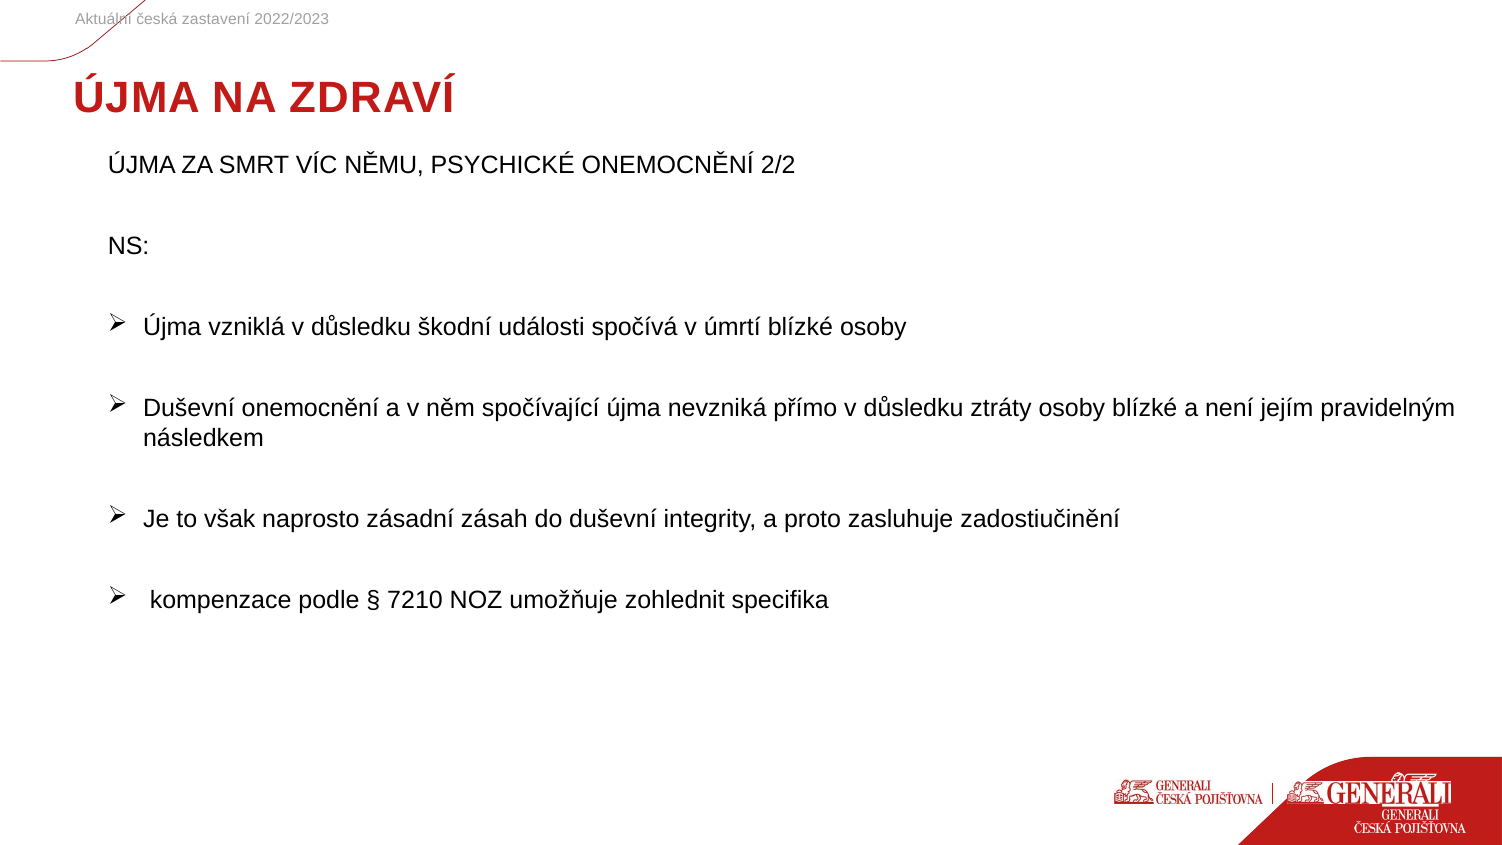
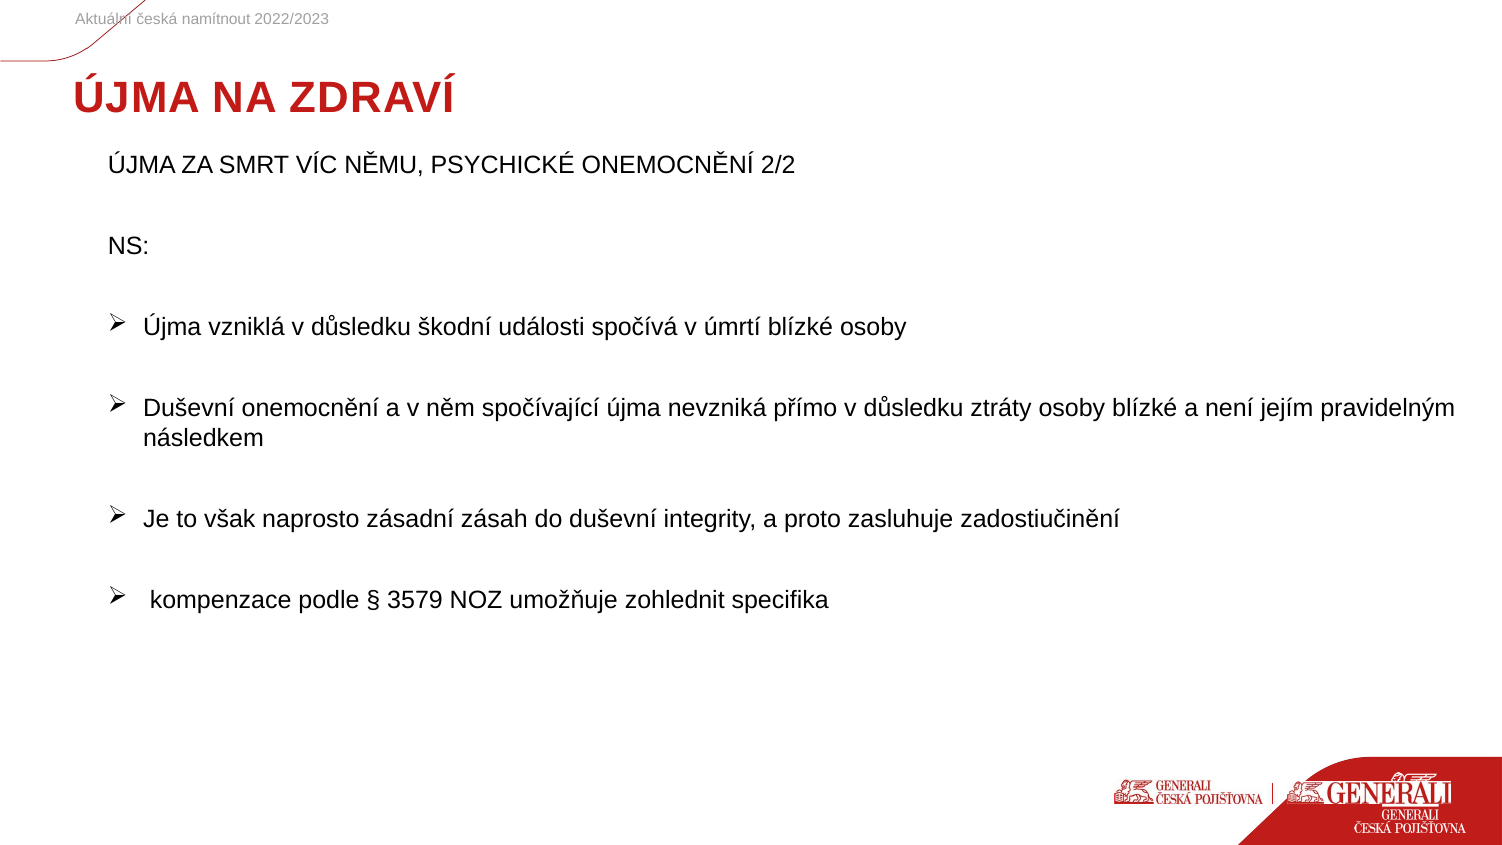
zastavení: zastavení -> namítnout
7210: 7210 -> 3579
